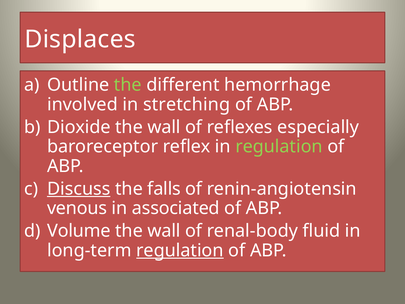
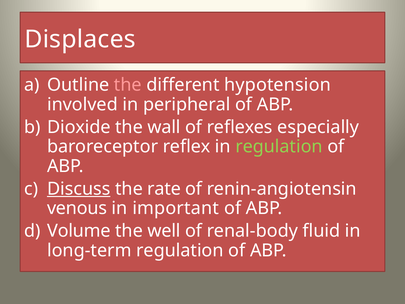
the at (128, 85) colour: light green -> pink
hemorrhage: hemorrhage -> hypotension
stretching: stretching -> peripheral
falls: falls -> rate
associated: associated -> important
wall at (164, 231): wall -> well
regulation at (180, 250) underline: present -> none
